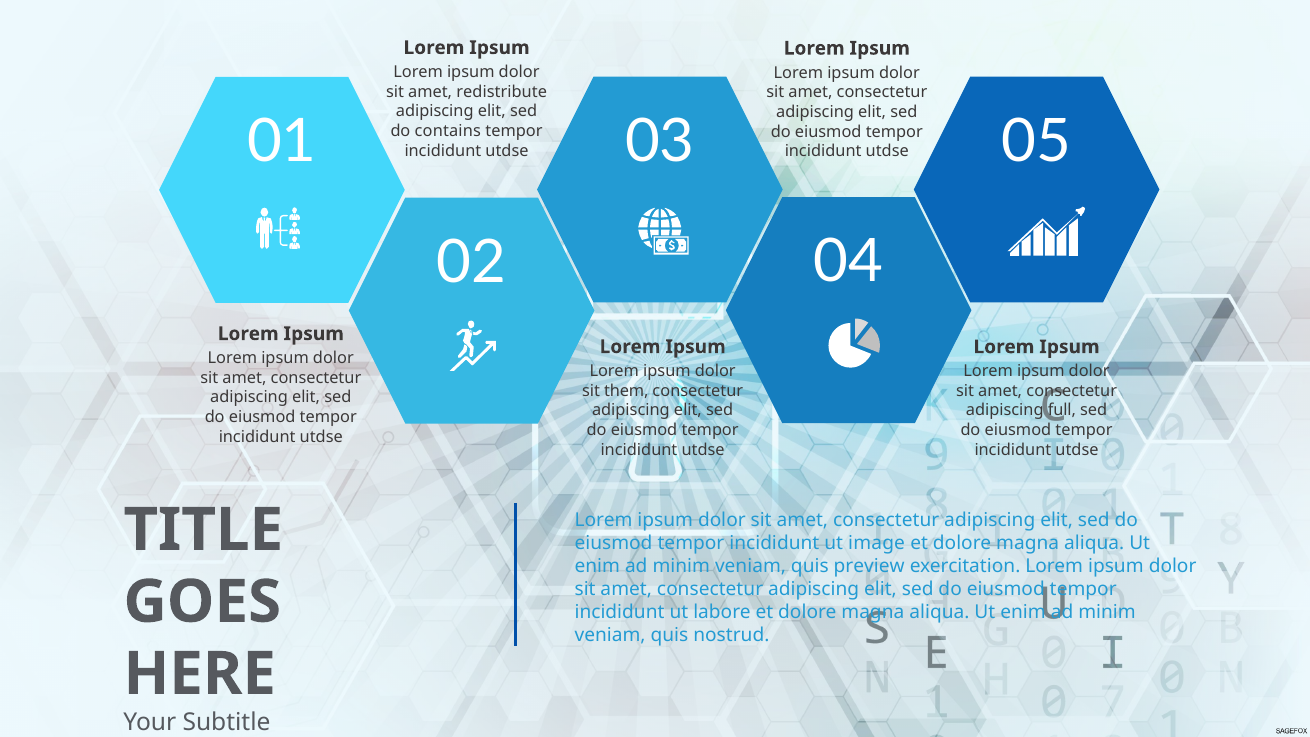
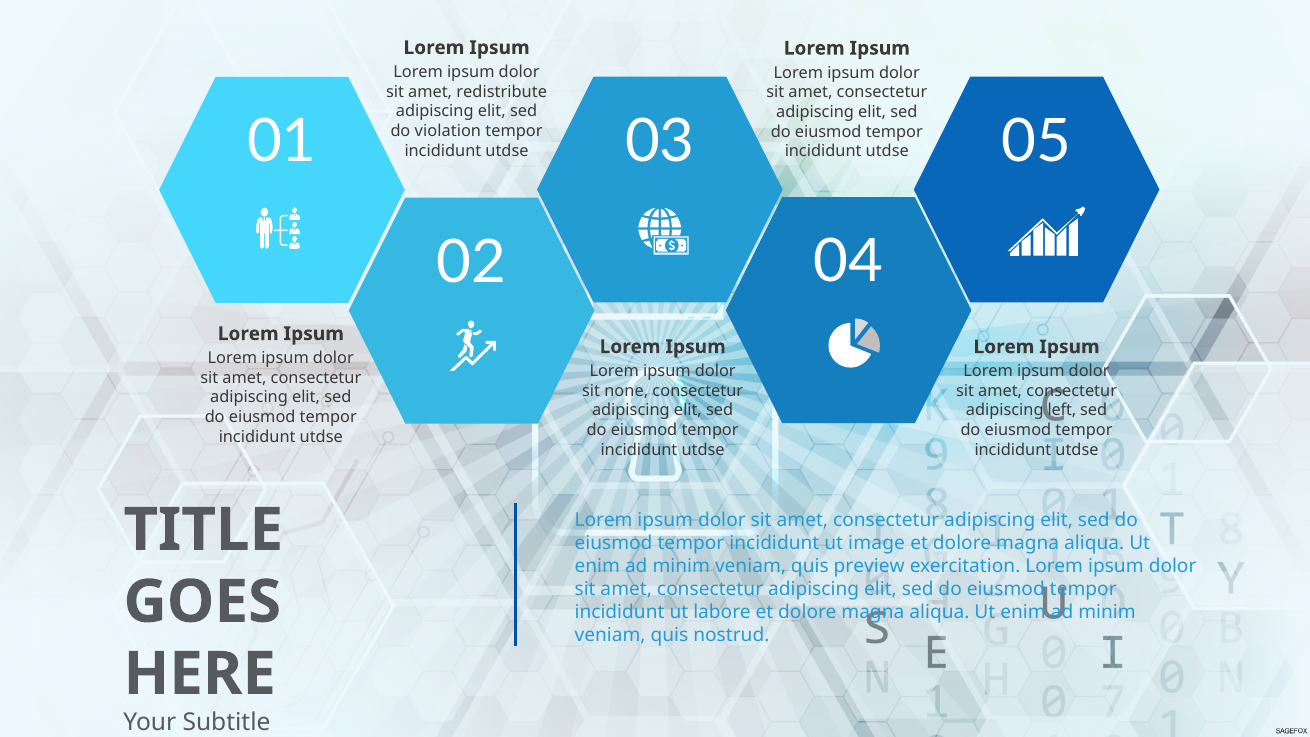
contains: contains -> violation
them: them -> none
full: full -> left
